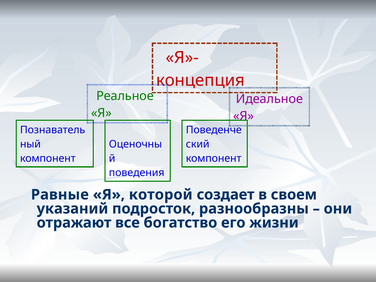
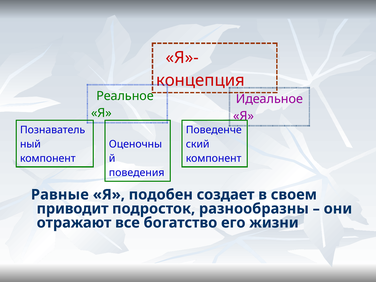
которой: которой -> подобен
указаний: указаний -> приводит
